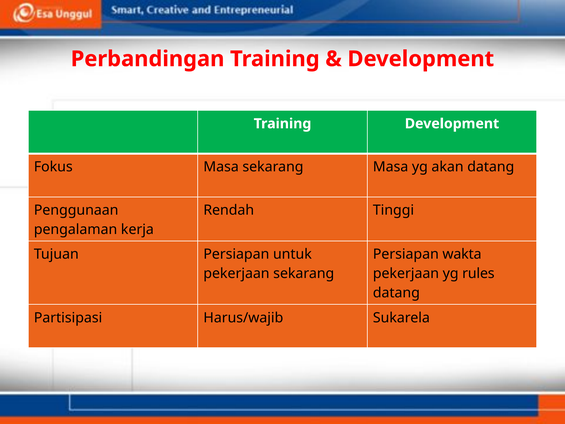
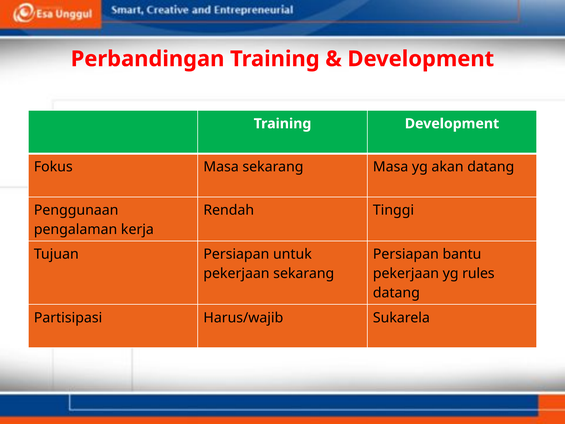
wakta: wakta -> bantu
